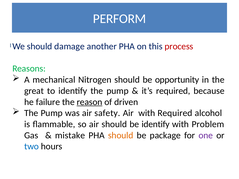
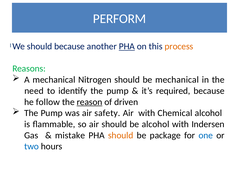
should damage: damage -> because
PHA at (127, 46) underline: none -> present
process colour: red -> orange
be opportunity: opportunity -> mechanical
great: great -> need
failure: failure -> follow
with Required: Required -> Chemical
be identify: identify -> alcohol
Problem: Problem -> Indersen
one colour: purple -> blue
